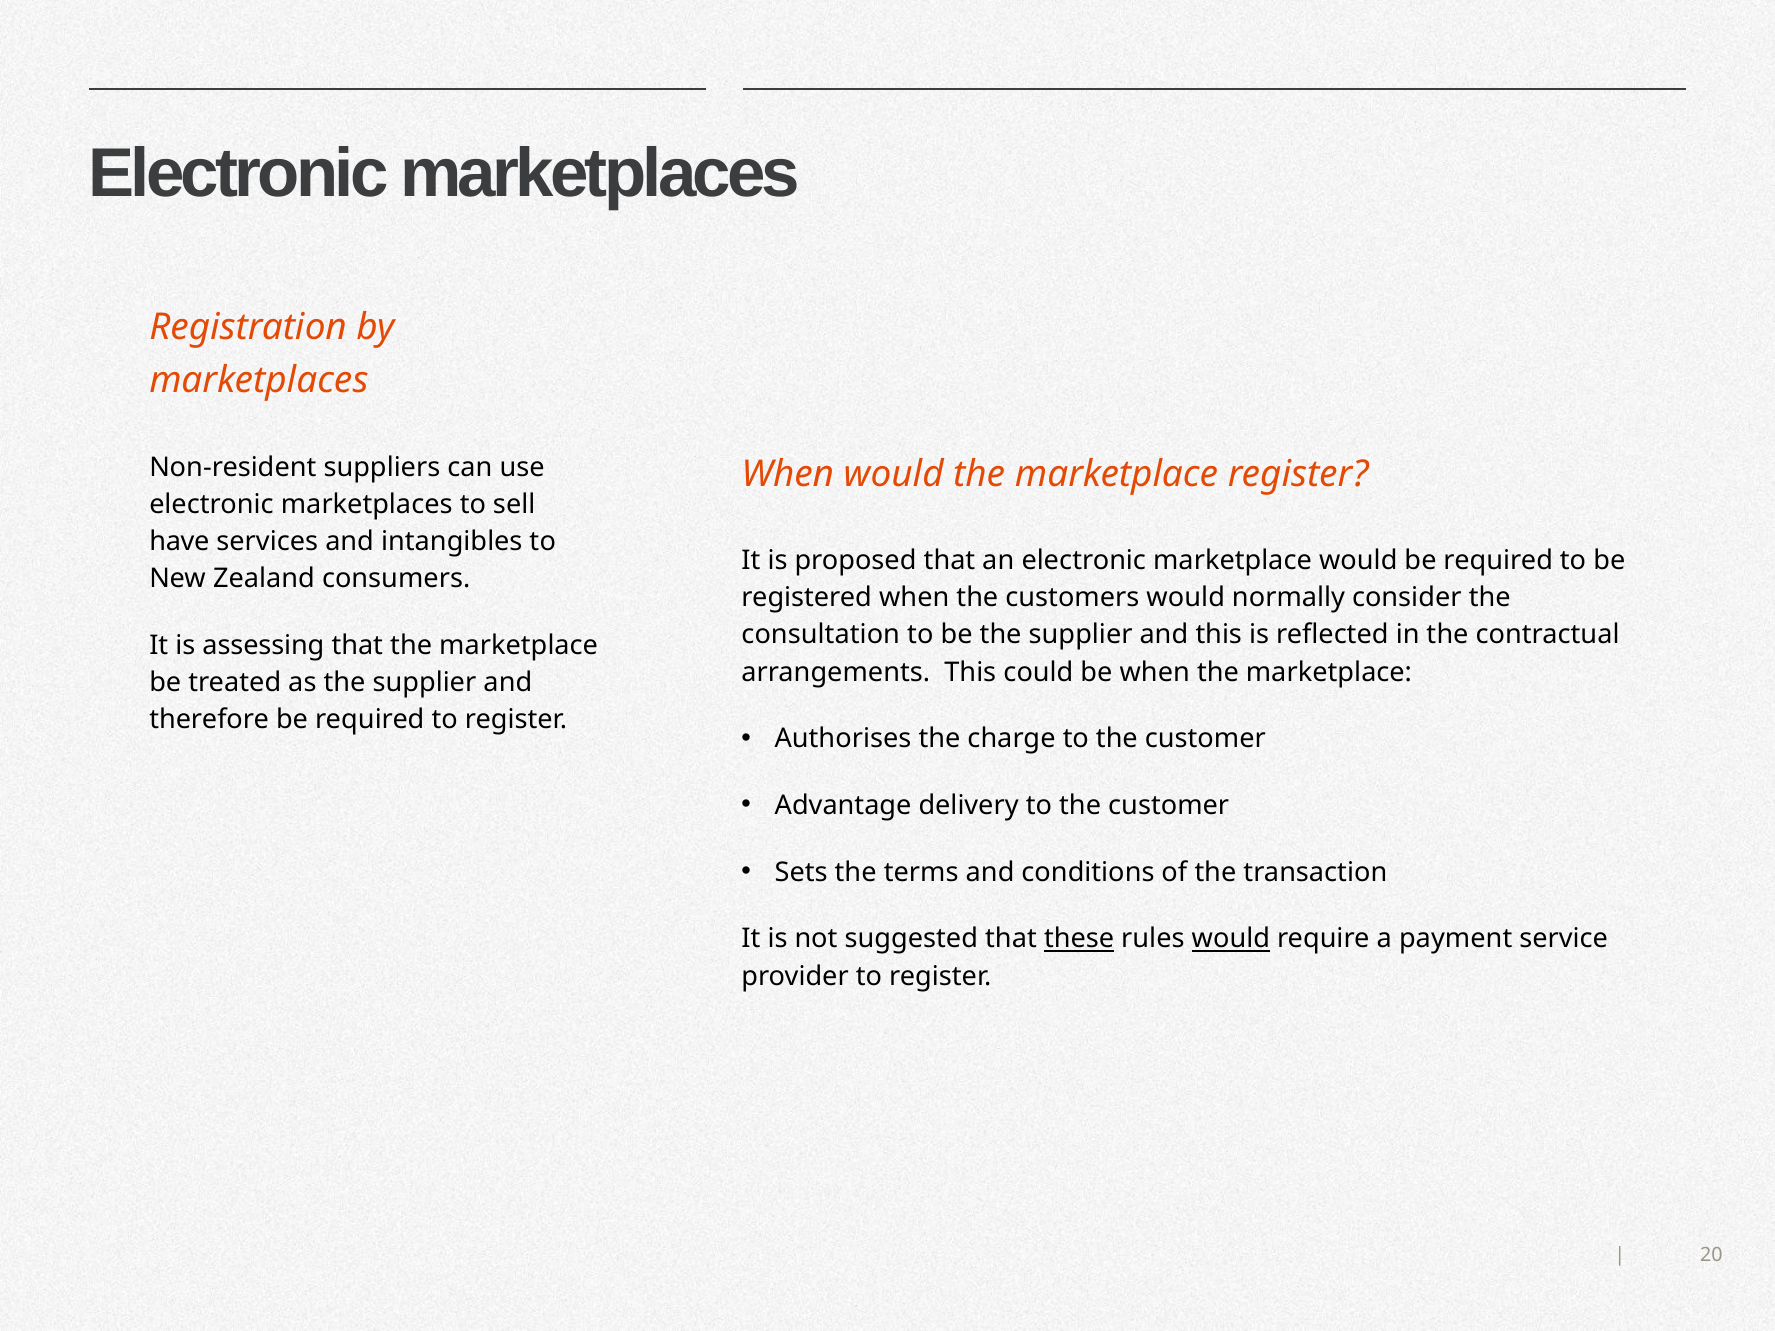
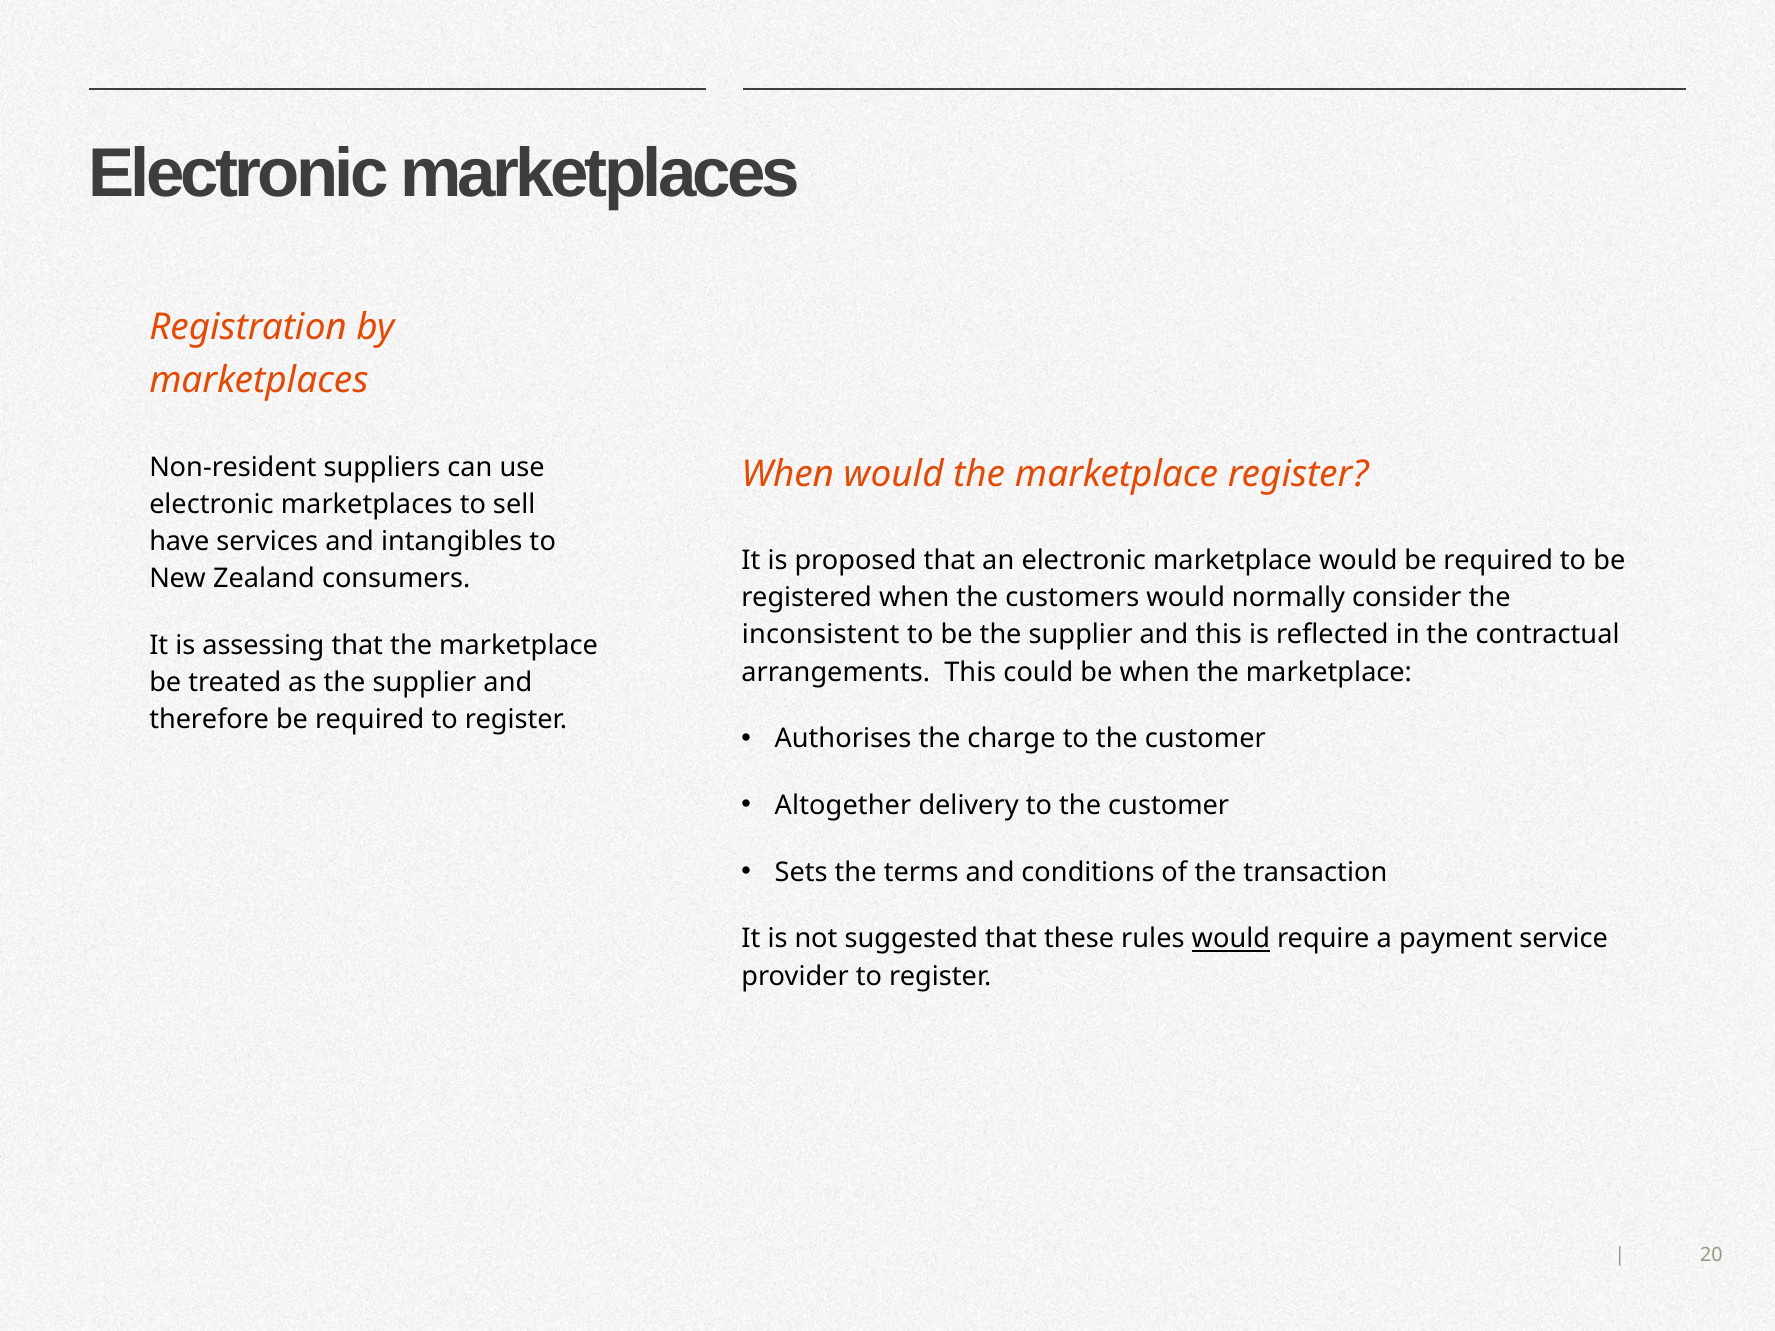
consultation: consultation -> inconsistent
Advantage: Advantage -> Altogether
these underline: present -> none
